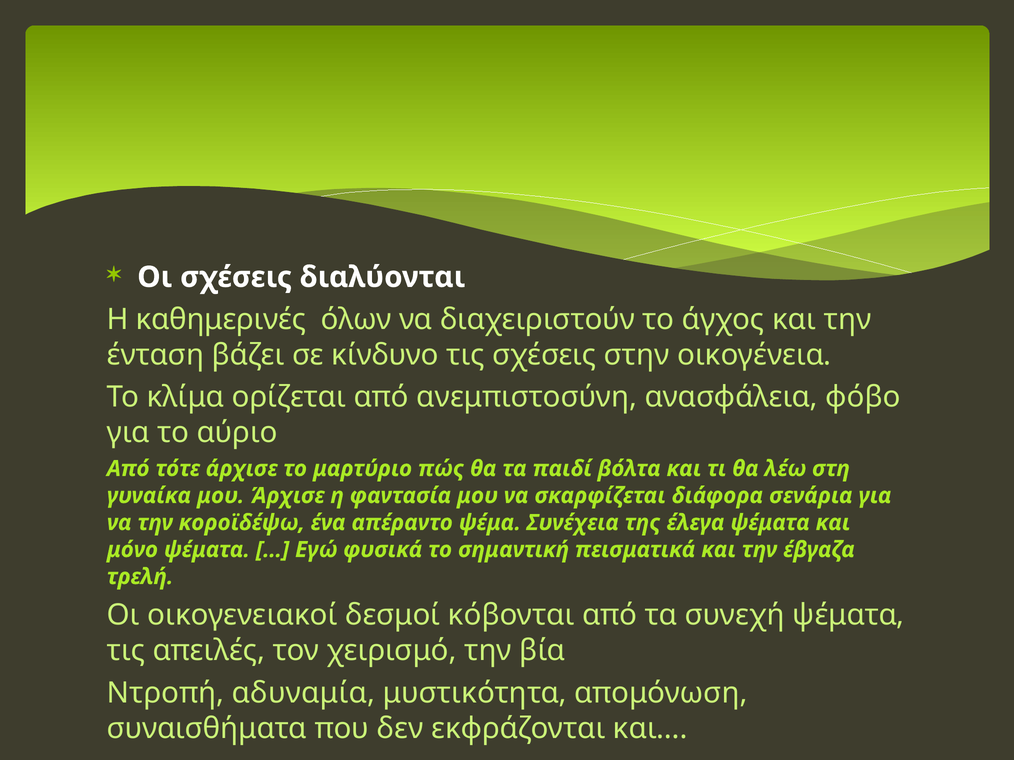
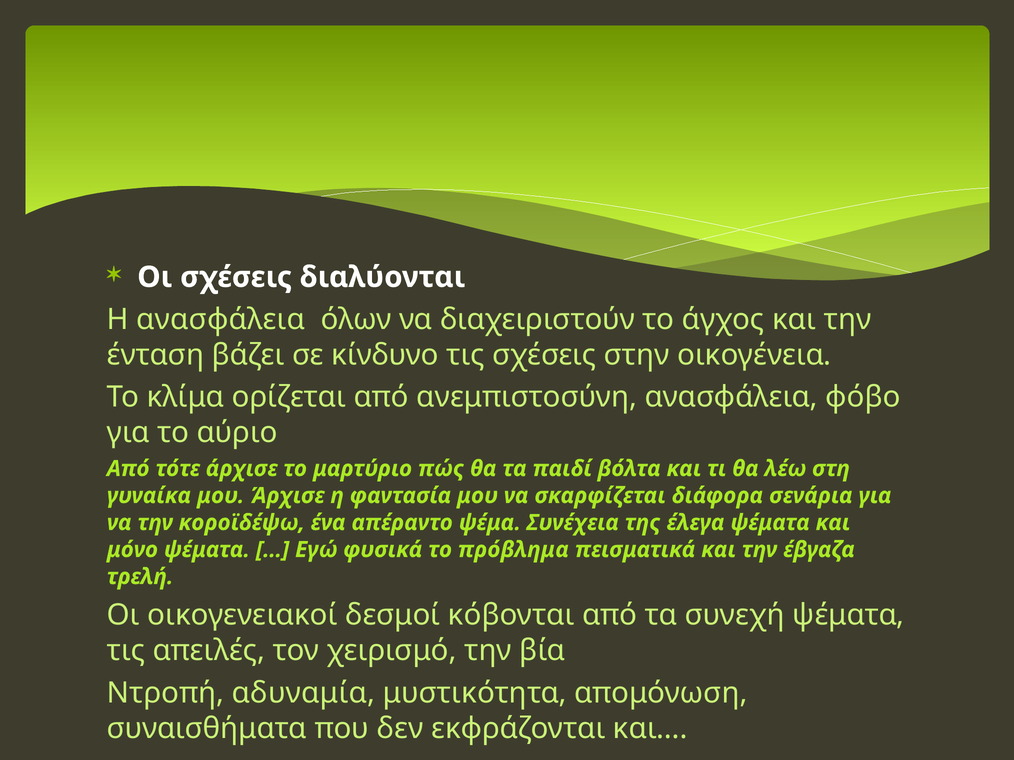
Η καθημερινές: καθημερινές -> ανασφάλεια
σημαντική: σημαντική -> πρόβλημα
